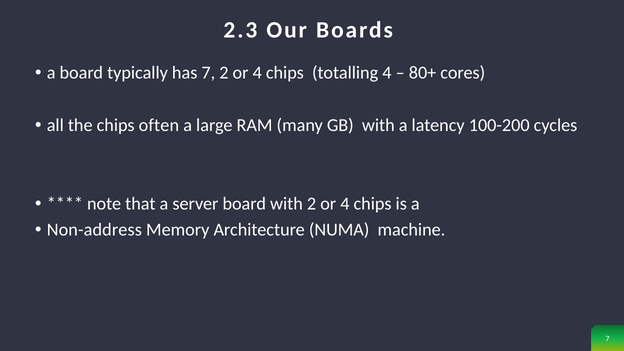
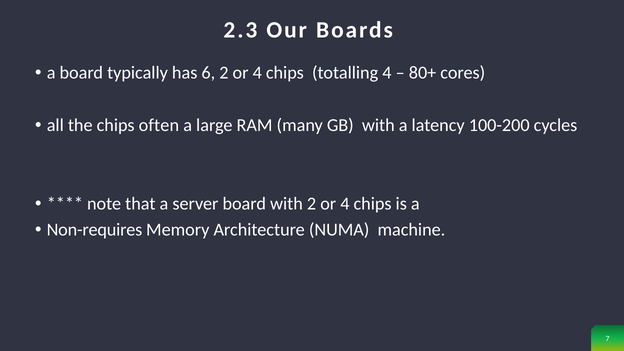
has 7: 7 -> 6
Non-address: Non-address -> Non-requires
